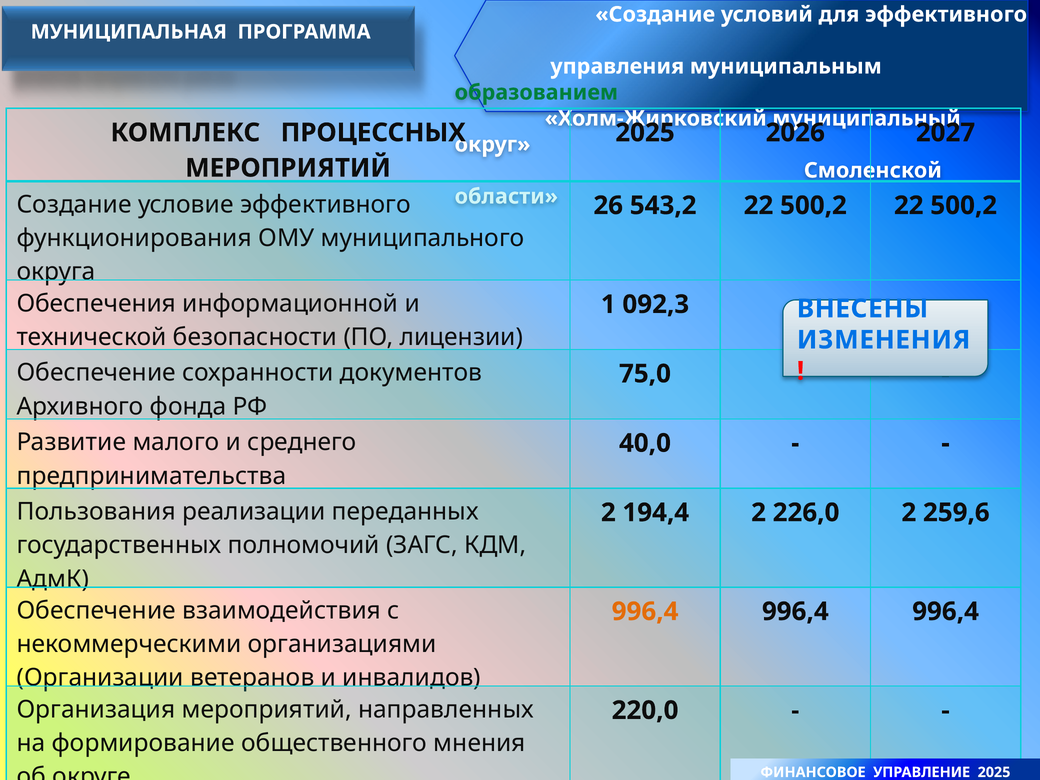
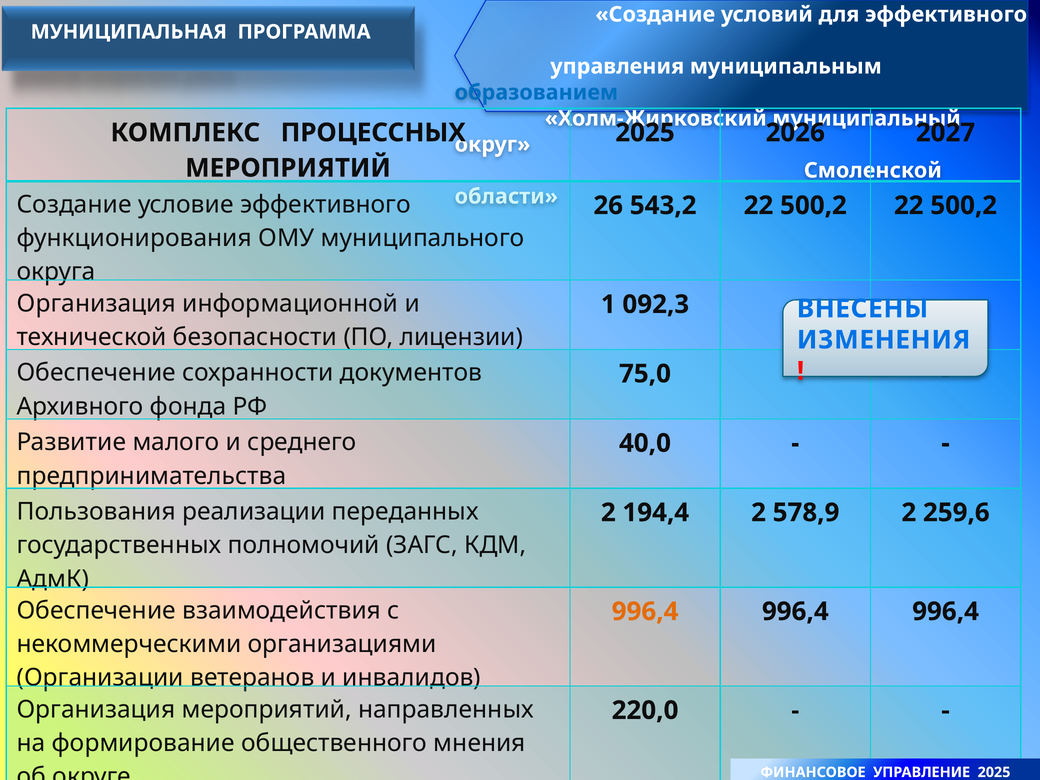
образованием colour: green -> blue
Обеспечения at (96, 303): Обеспечения -> Организация
226,0: 226,0 -> 578,9
